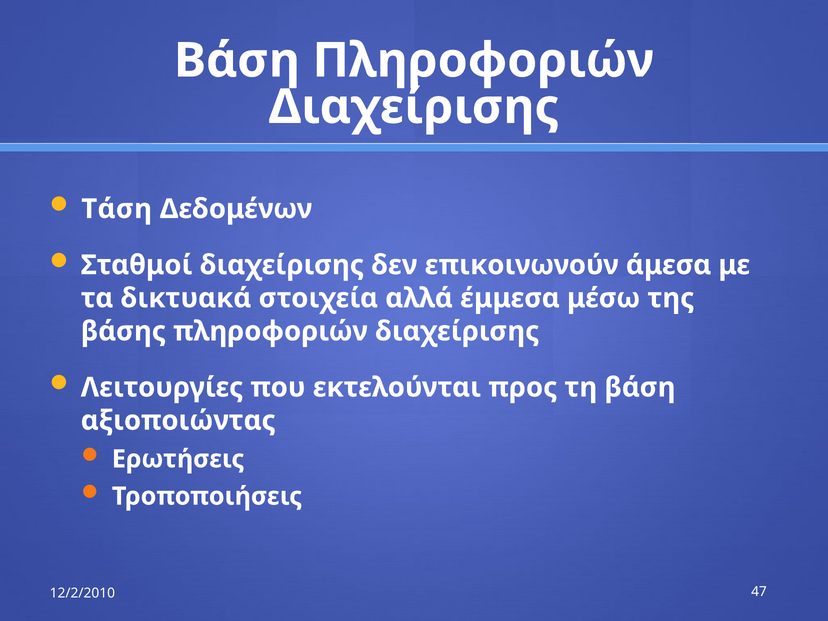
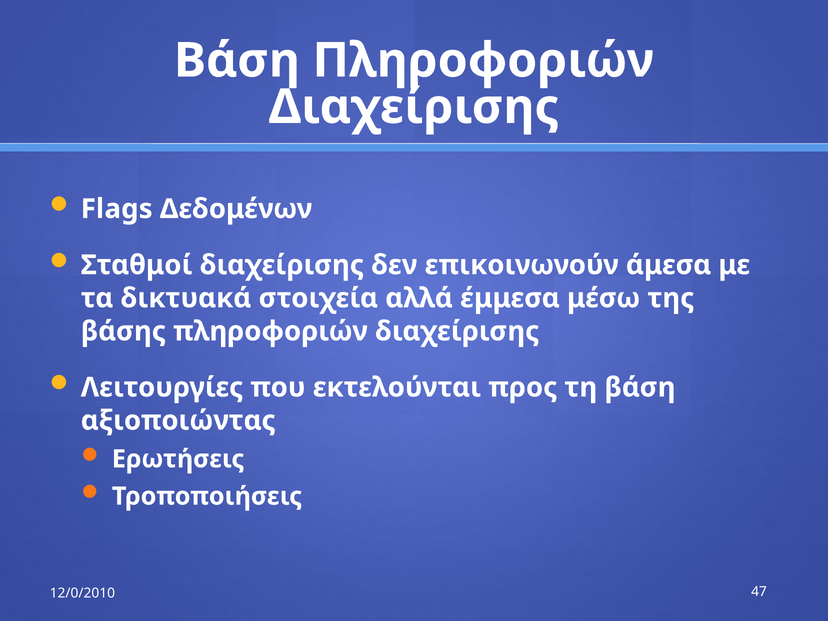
Τάση: Τάση -> Flags
12/2/2010: 12/2/2010 -> 12/0/2010
